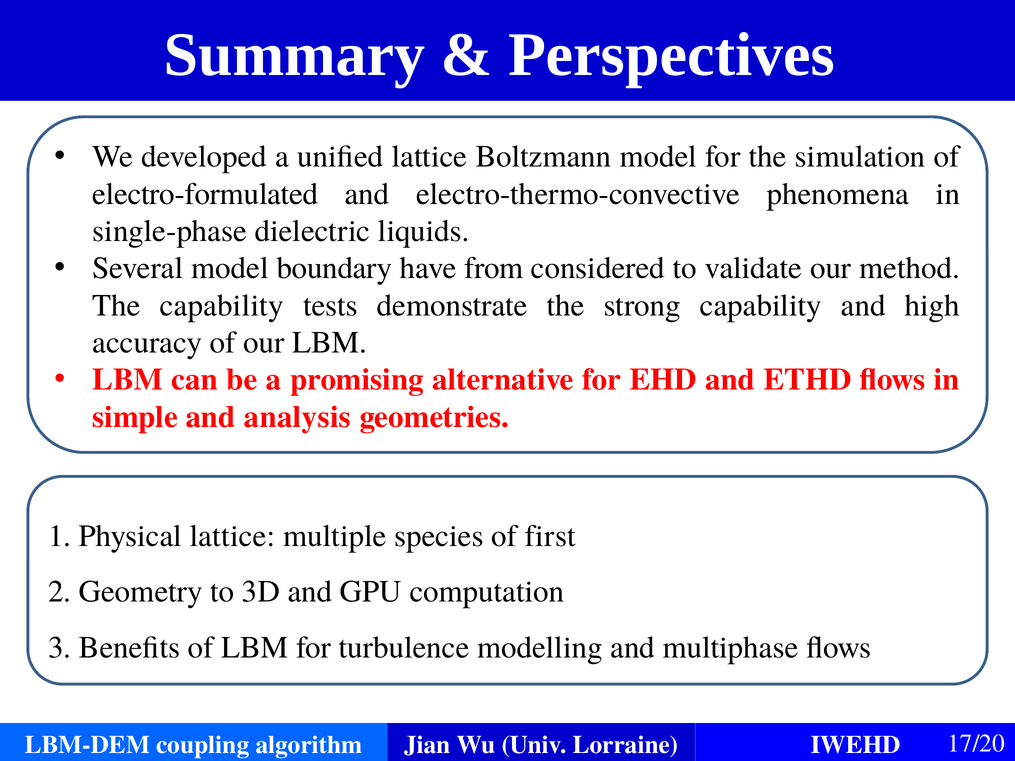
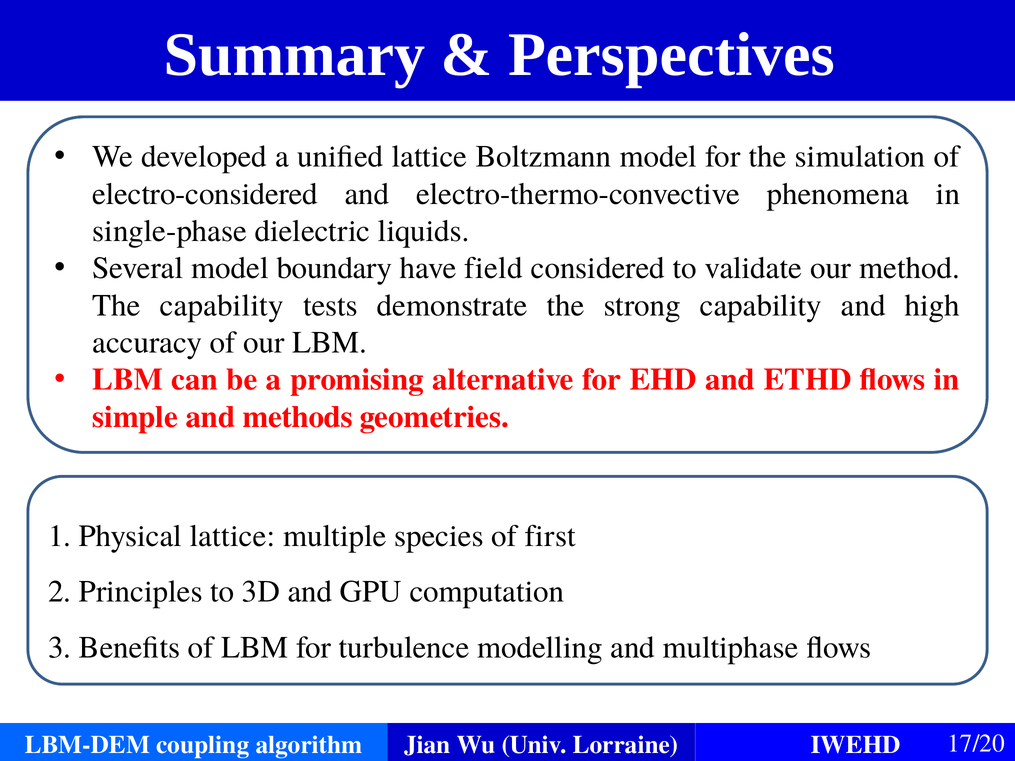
electro-formulated: electro-formulated -> electro-considered
from: from -> field
analysis: analysis -> methods
Geometry: Geometry -> Principles
